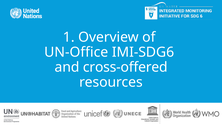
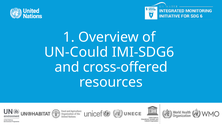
UN-Office: UN-Office -> UN-Could
